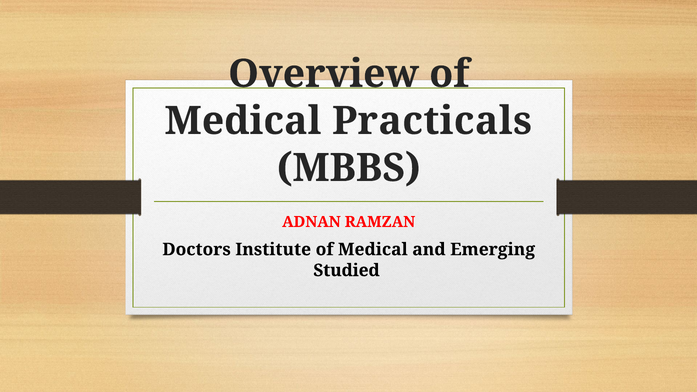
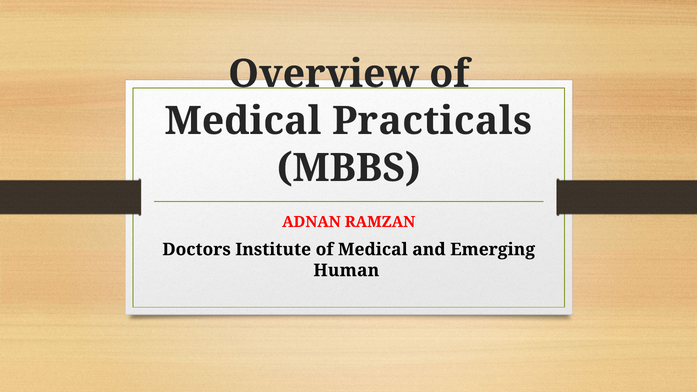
Studied: Studied -> Human
